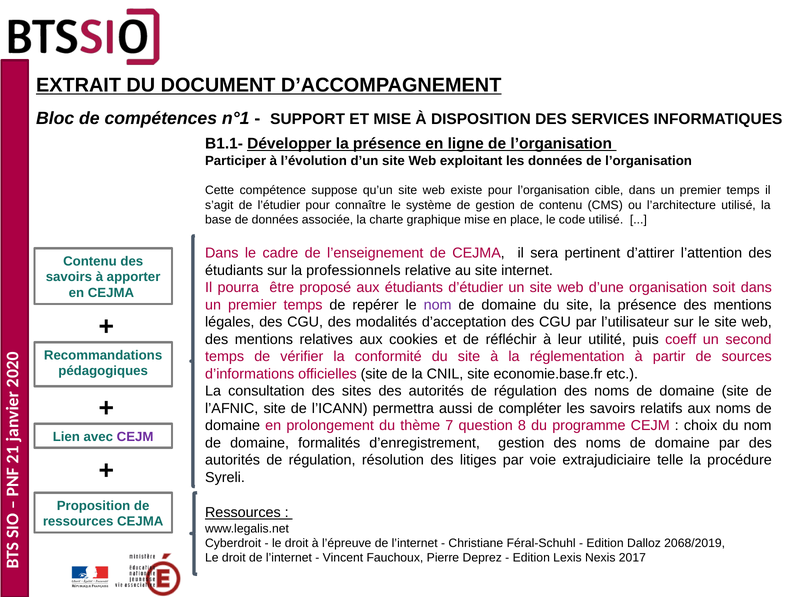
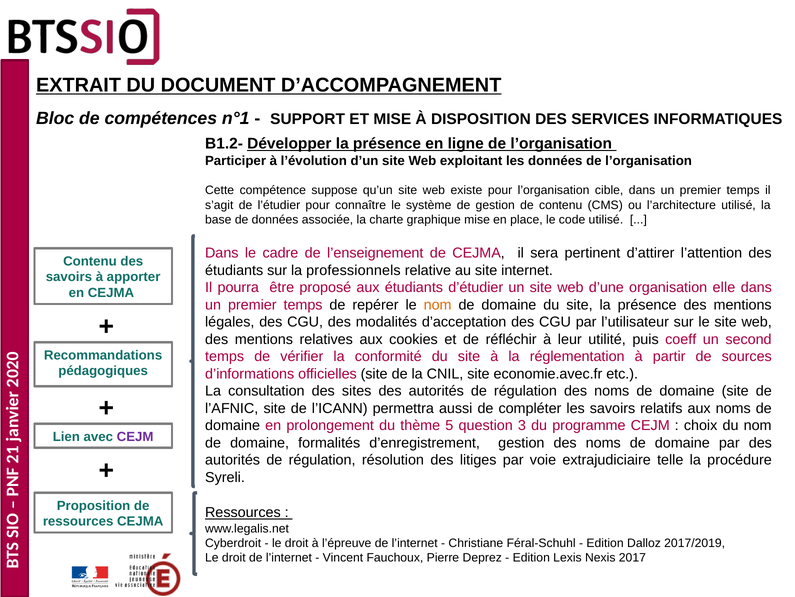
B1.1-: B1.1- -> B1.2-
soit: soit -> elle
nom at (438, 304) colour: purple -> orange
economie.base.fr: economie.base.fr -> economie.avec.fr
7: 7 -> 5
8: 8 -> 3
2068/2019: 2068/2019 -> 2017/2019
